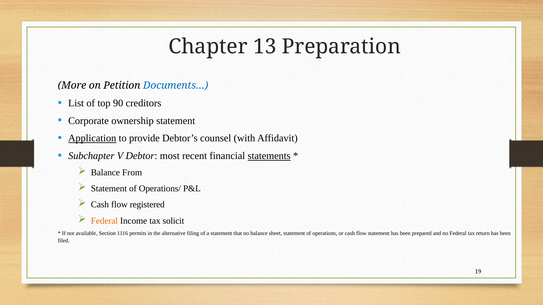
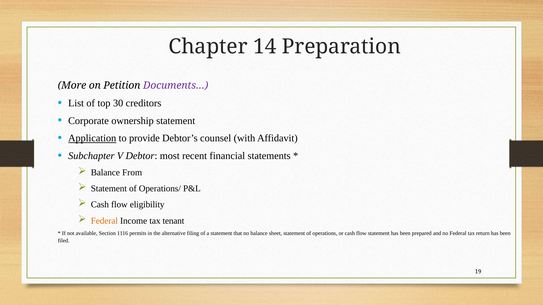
13: 13 -> 14
Documents… colour: blue -> purple
90: 90 -> 30
statements underline: present -> none
registered: registered -> eligibility
solicit: solicit -> tenant
